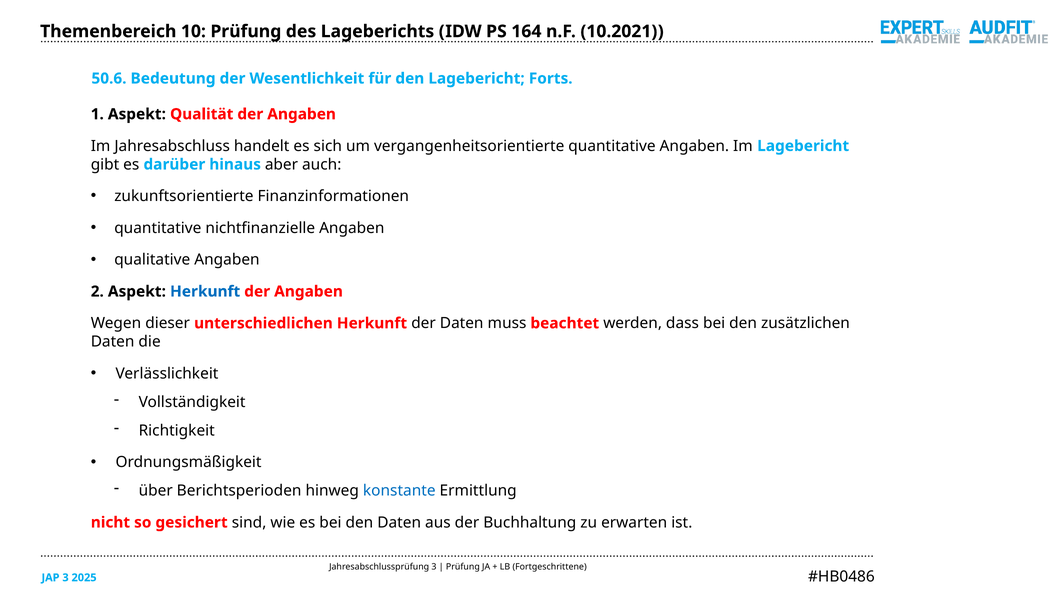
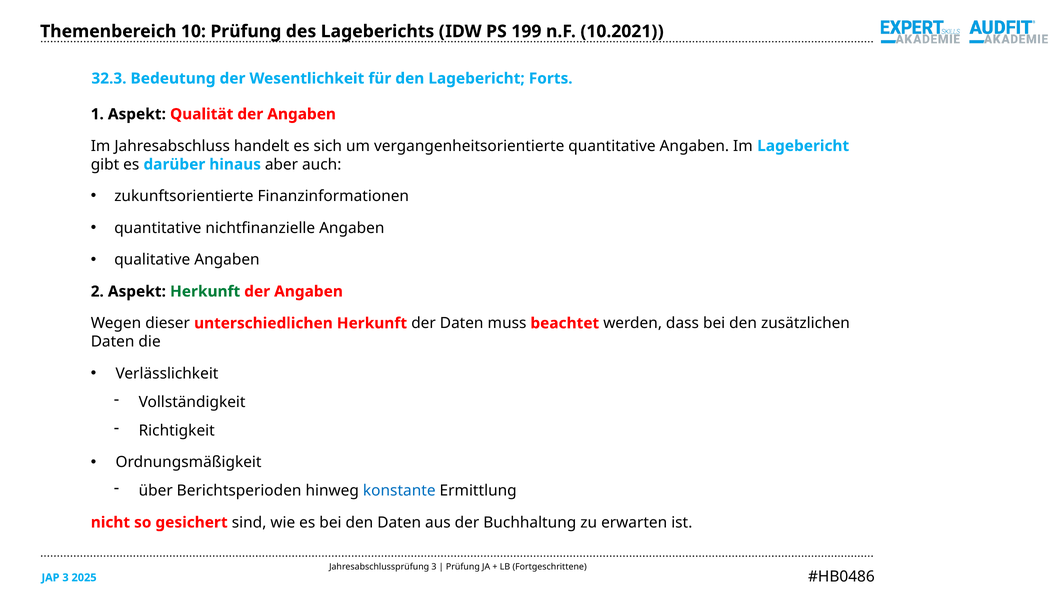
164: 164 -> 199
50.6: 50.6 -> 32.3
Herkunft at (205, 291) colour: blue -> green
